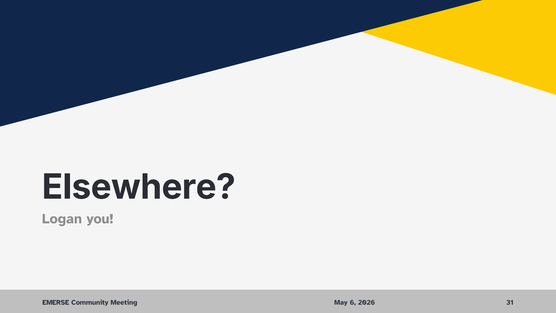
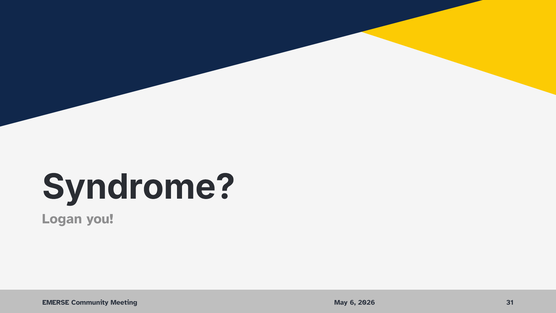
Elsewhere: Elsewhere -> Syndrome
